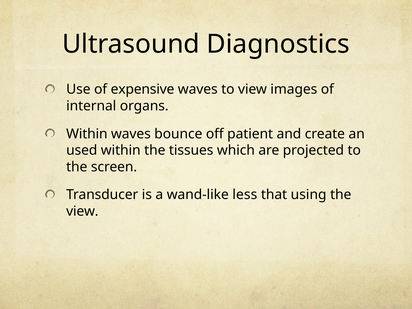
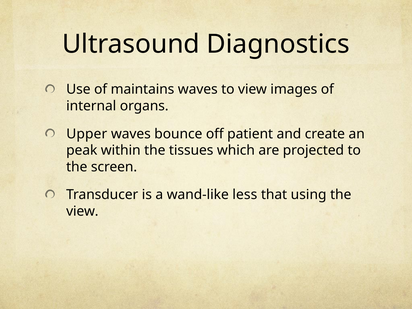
expensive: expensive -> maintains
Within at (87, 134): Within -> Upper
used: used -> peak
